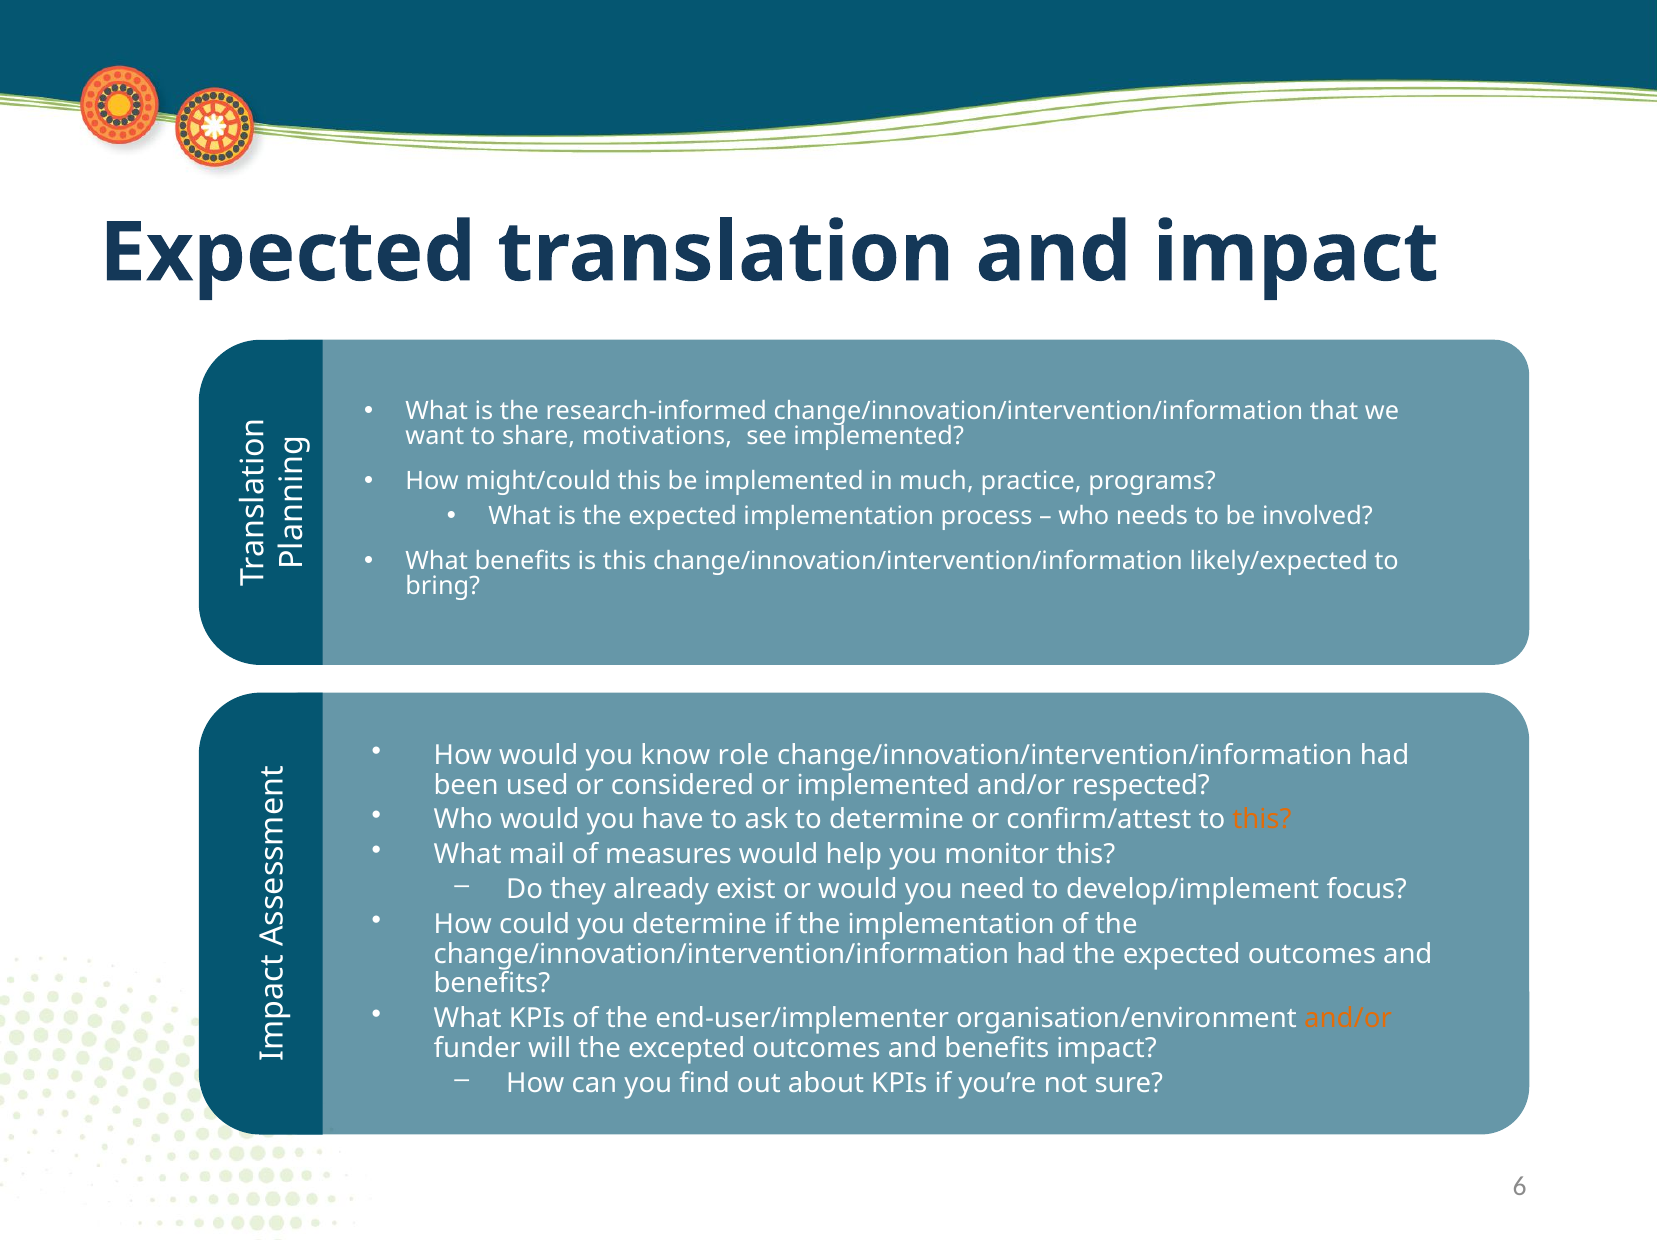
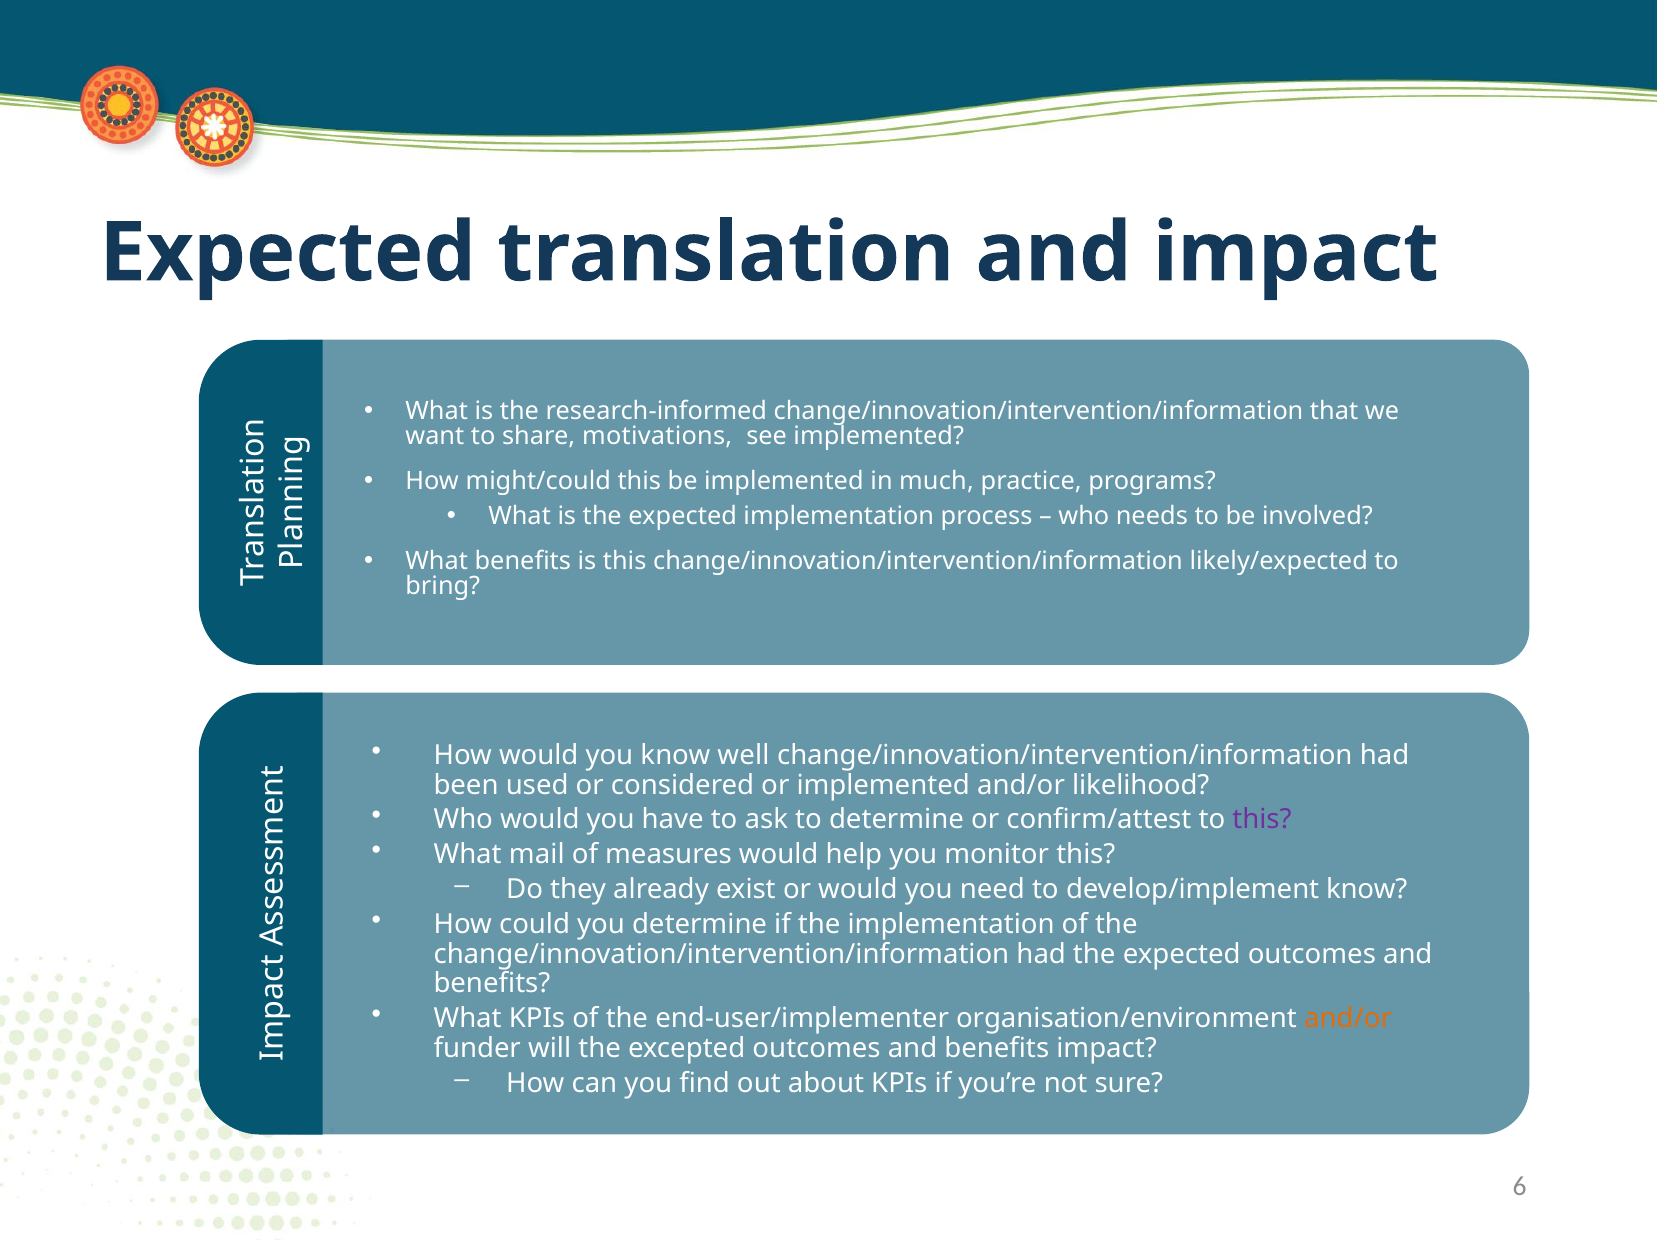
role: role -> well
respected: respected -> likelihood
this at (1262, 820) colour: orange -> purple
develop/implement focus: focus -> know
